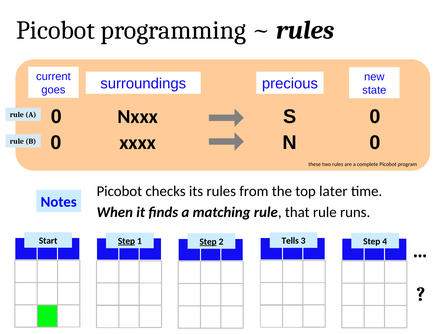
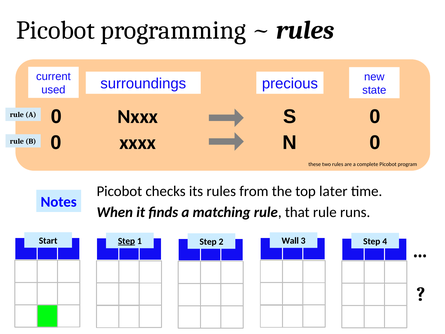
goes: goes -> used
Step at (208, 241) underline: present -> none
Tells: Tells -> Wall
